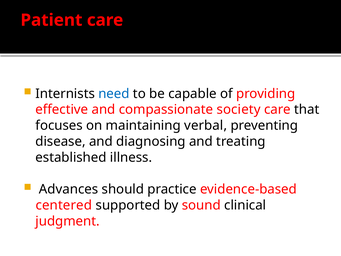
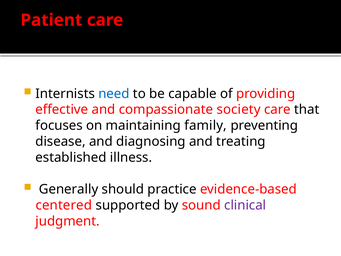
verbal: verbal -> family
Advances: Advances -> Generally
clinical colour: black -> purple
